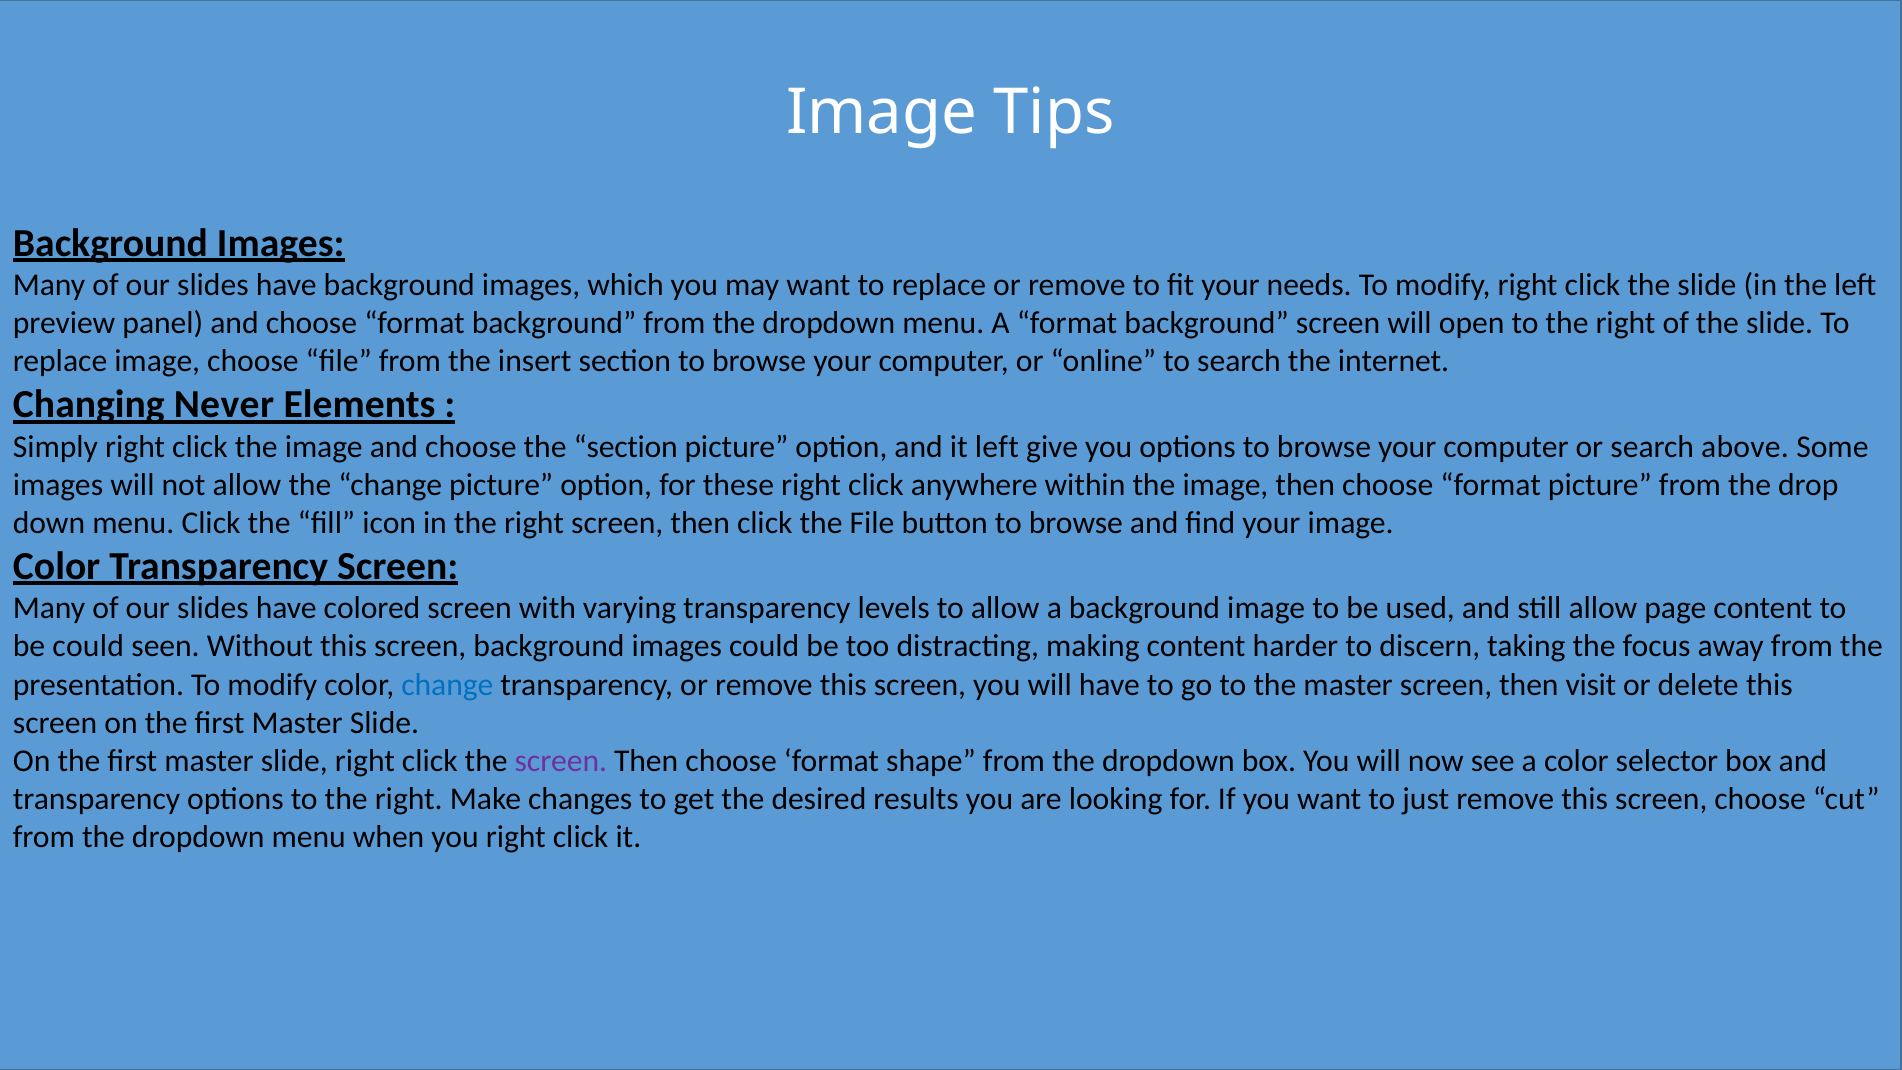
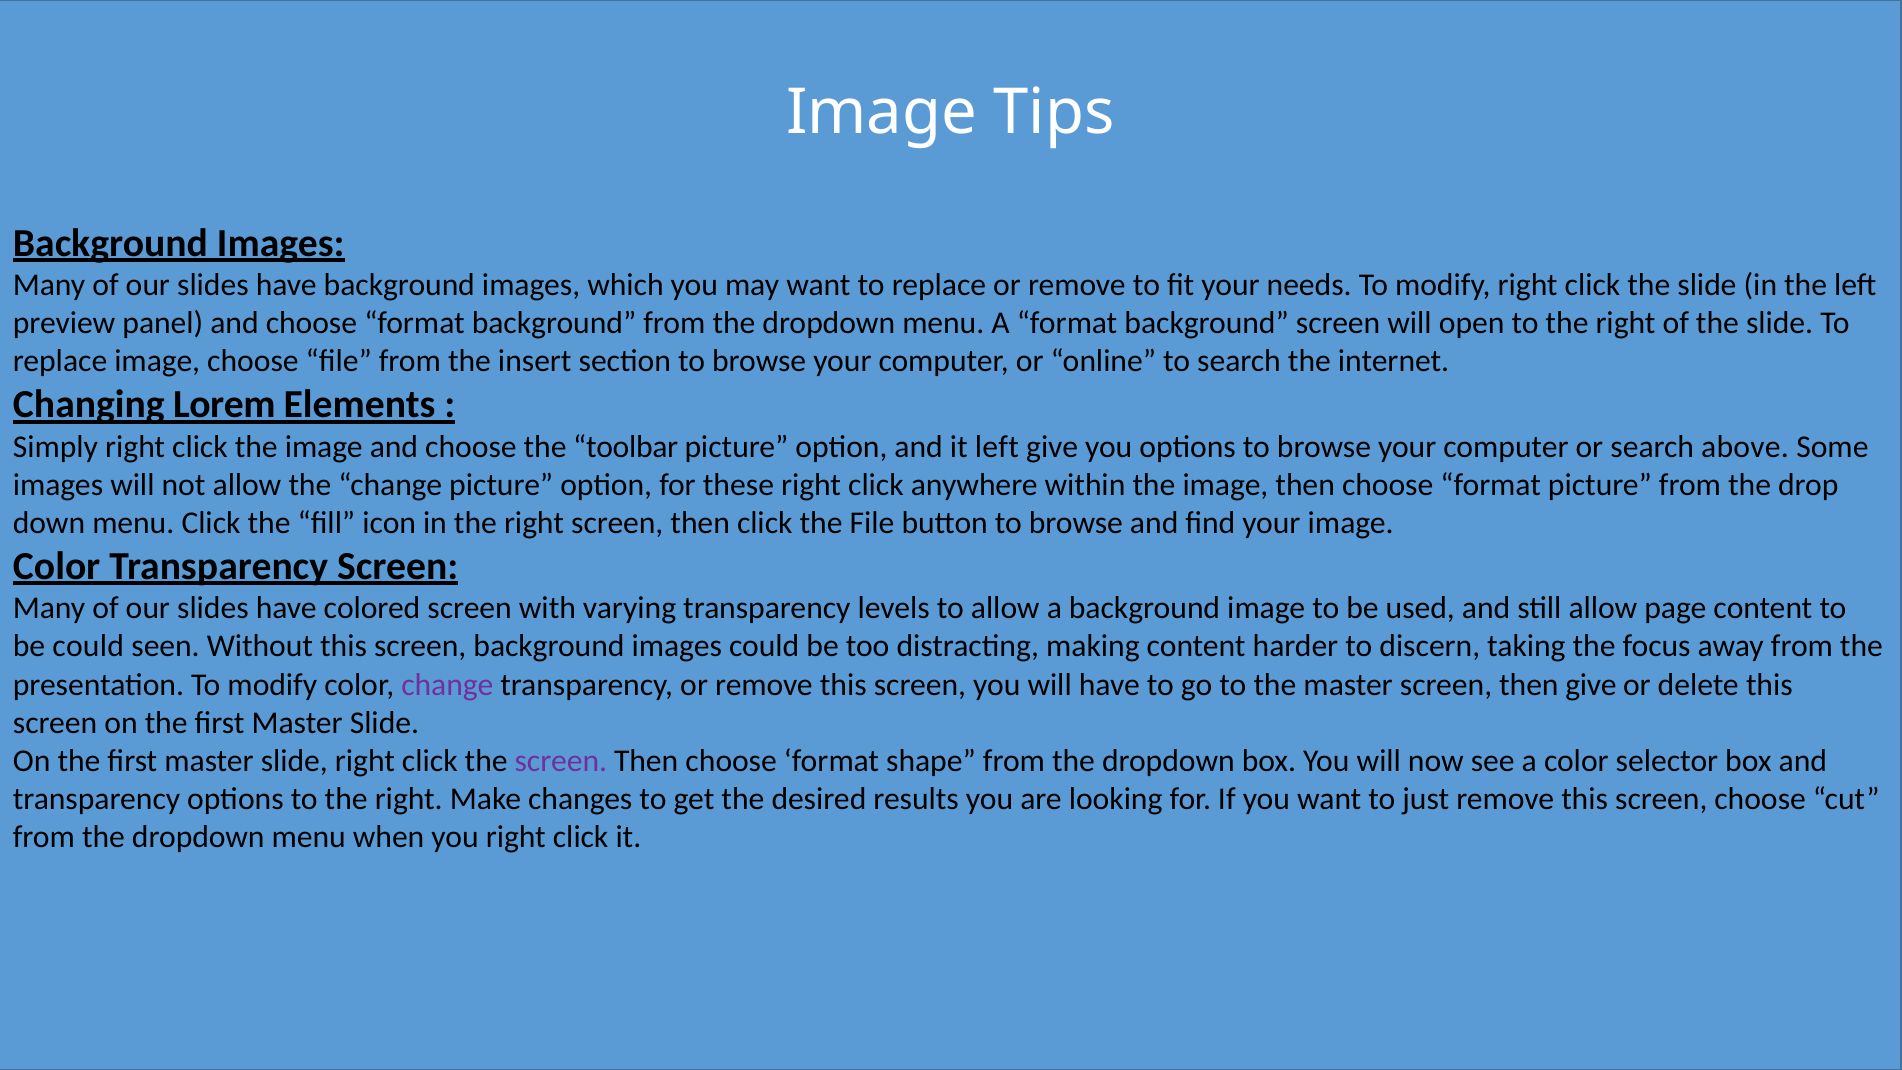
Never: Never -> Lorem
the section: section -> toolbar
change at (447, 684) colour: blue -> purple
then visit: visit -> give
